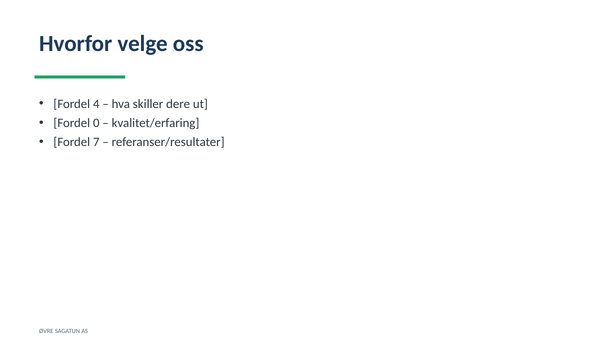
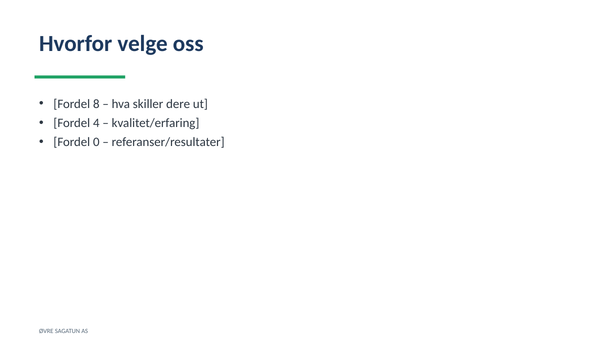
4: 4 -> 8
0: 0 -> 4
7: 7 -> 0
